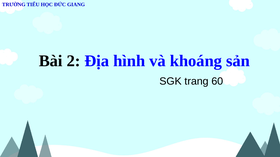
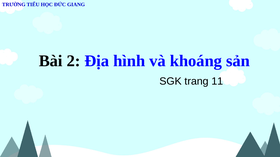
60: 60 -> 11
